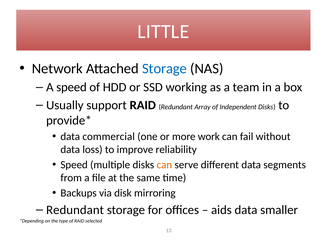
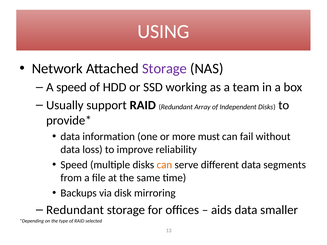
LITTLE: LITTLE -> USING
Storage at (165, 69) colour: blue -> purple
commercial: commercial -> information
work: work -> must
